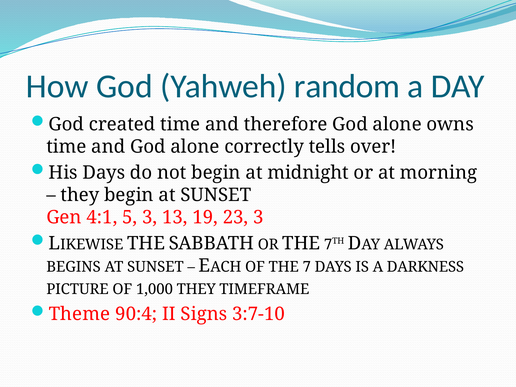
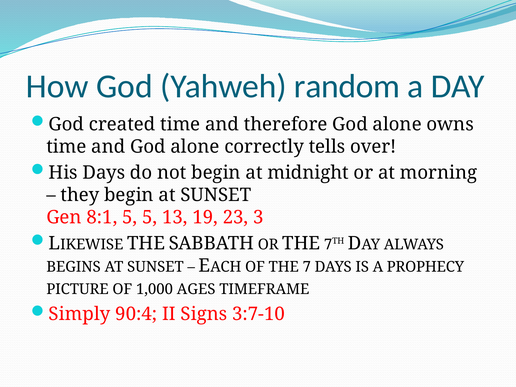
4:1: 4:1 -> 8:1
5 3: 3 -> 5
DARKNESS: DARKNESS -> PROPHECY
1,000 THEY: THEY -> AGES
Theme: Theme -> Simply
